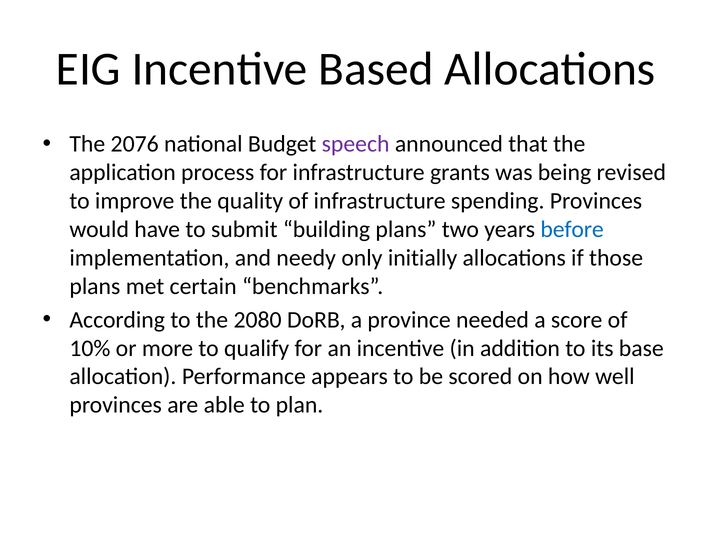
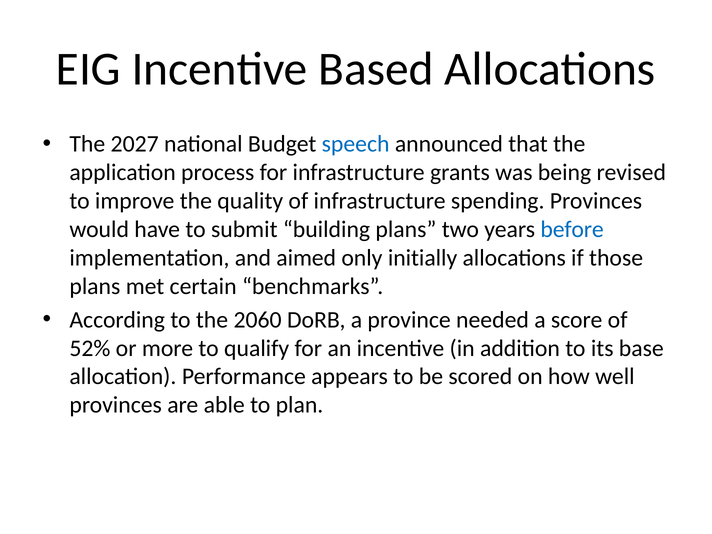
2076: 2076 -> 2027
speech colour: purple -> blue
needy: needy -> aimed
2080: 2080 -> 2060
10%: 10% -> 52%
